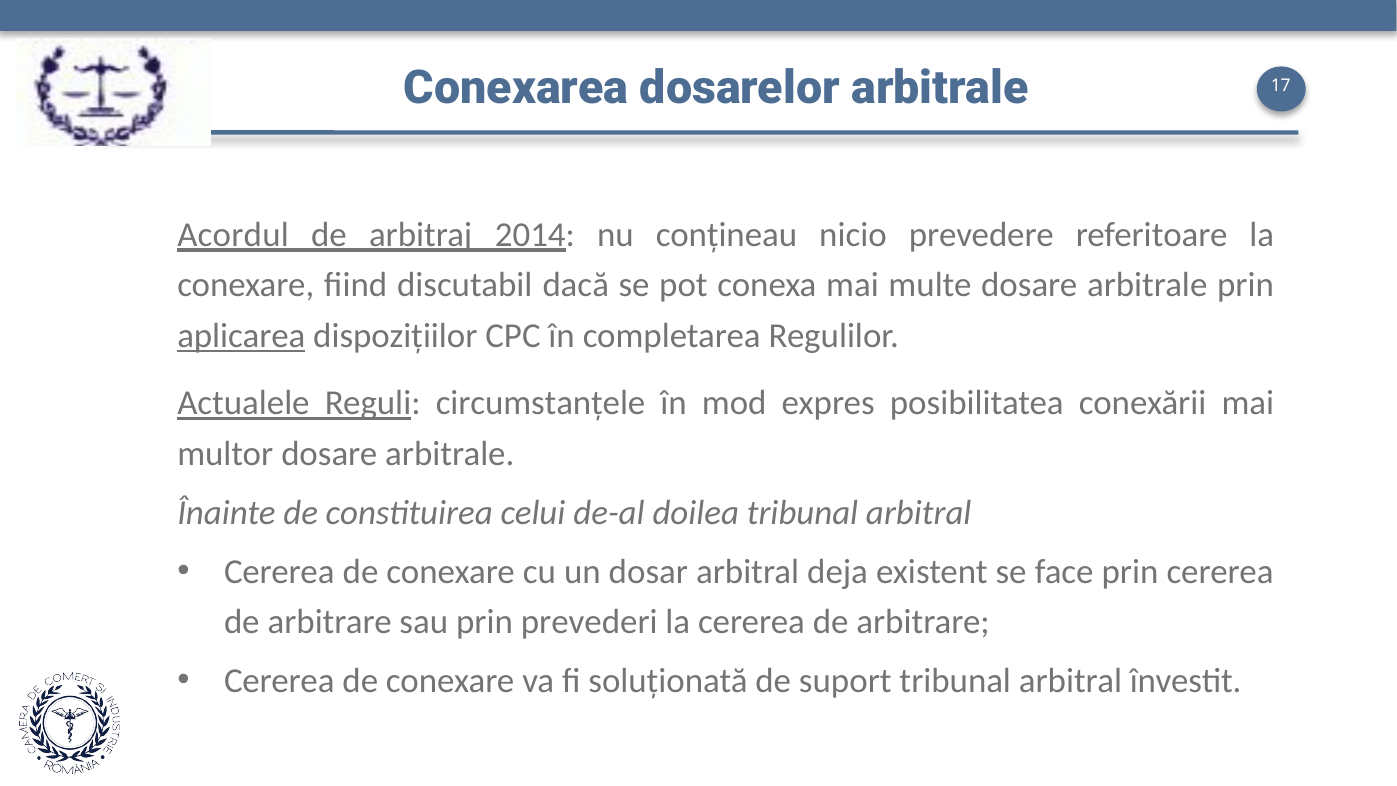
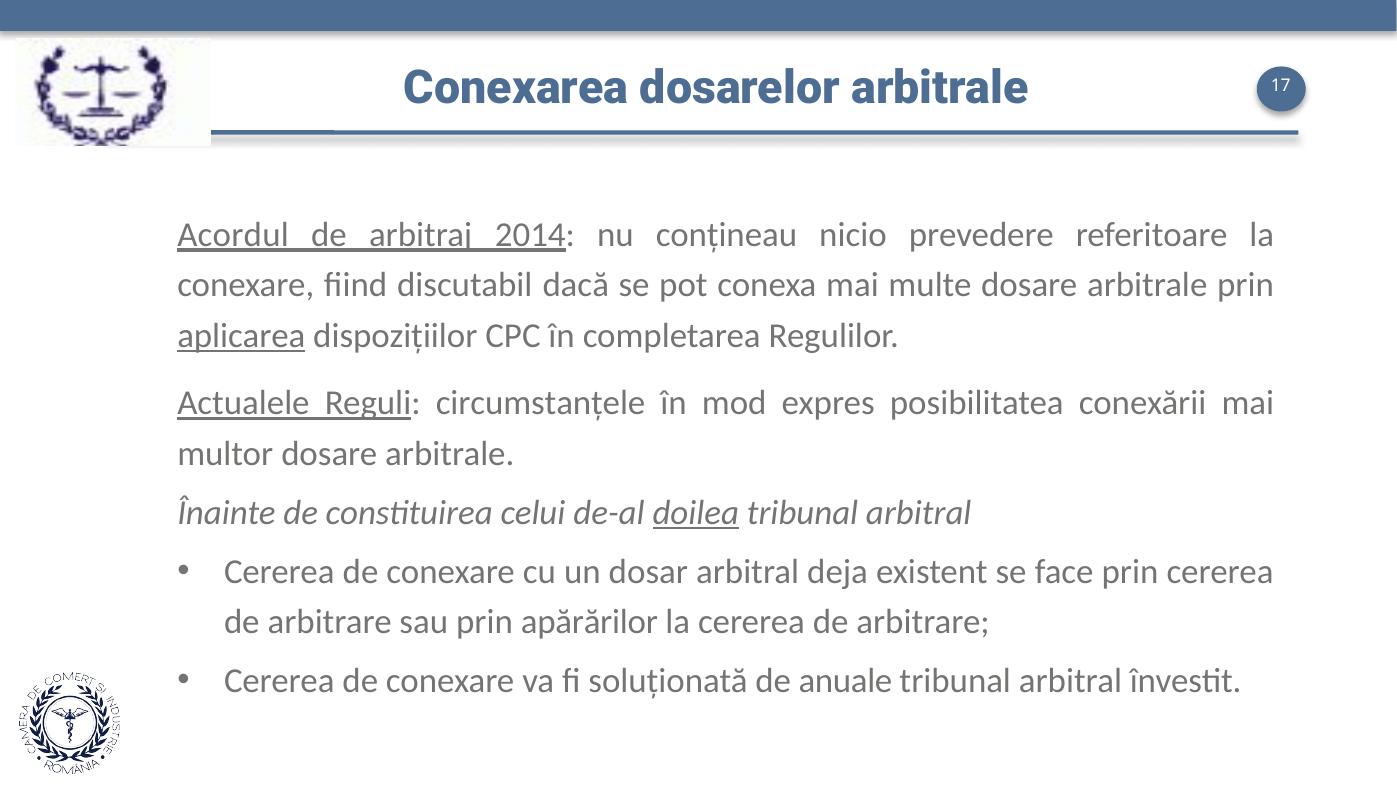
doilea underline: none -> present
prevederi: prevederi -> apărărilor
suport: suport -> anuale
